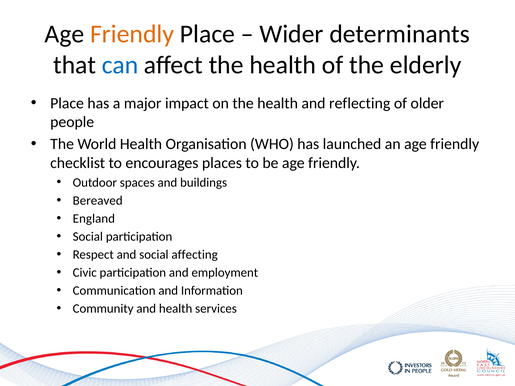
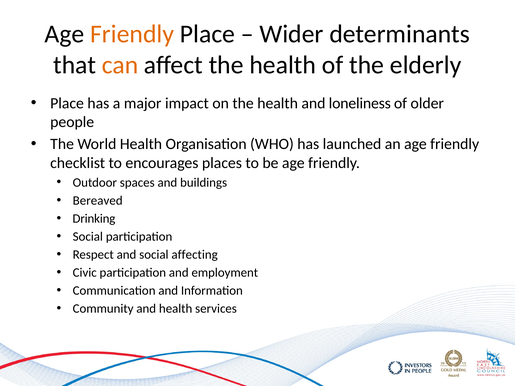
can colour: blue -> orange
reflecting: reflecting -> loneliness
England: England -> Drinking
